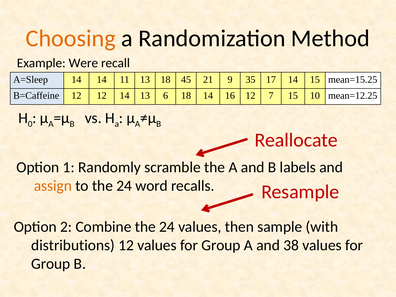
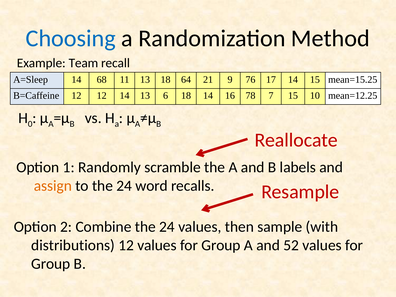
Choosing colour: orange -> blue
Were: Were -> Team
14 14: 14 -> 68
45: 45 -> 64
35: 35 -> 76
16 12: 12 -> 78
38: 38 -> 52
